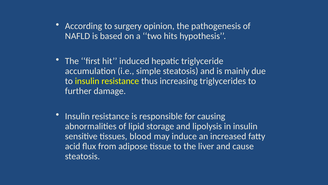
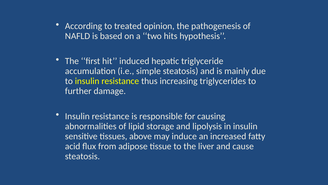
surgery: surgery -> treated
blood: blood -> above
